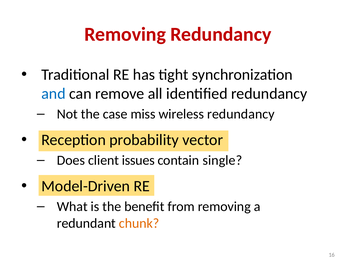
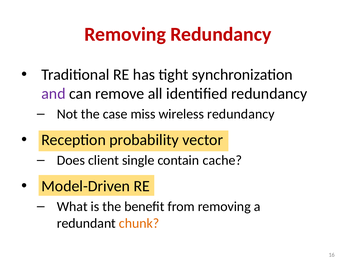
and colour: blue -> purple
issues: issues -> single
single: single -> cache
